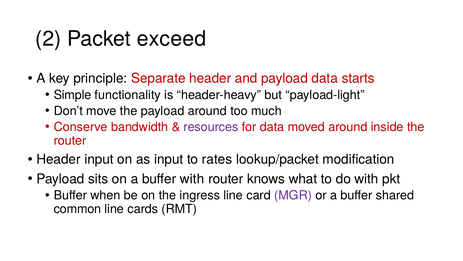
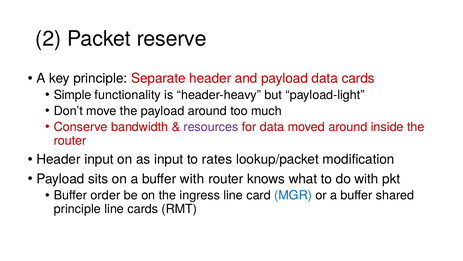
exceed: exceed -> reserve
data starts: starts -> cards
when: when -> order
MGR colour: purple -> blue
common at (77, 209): common -> principle
